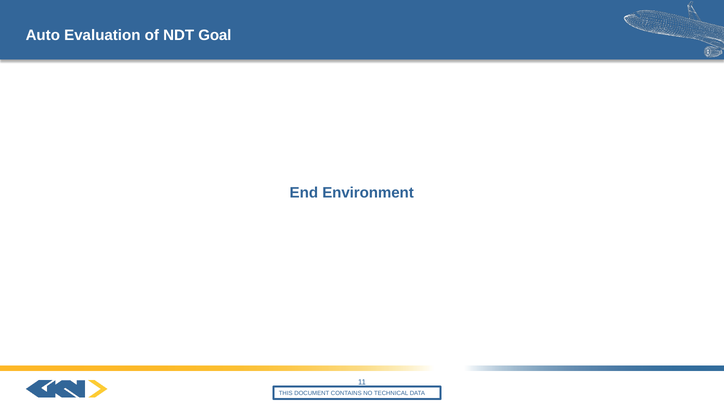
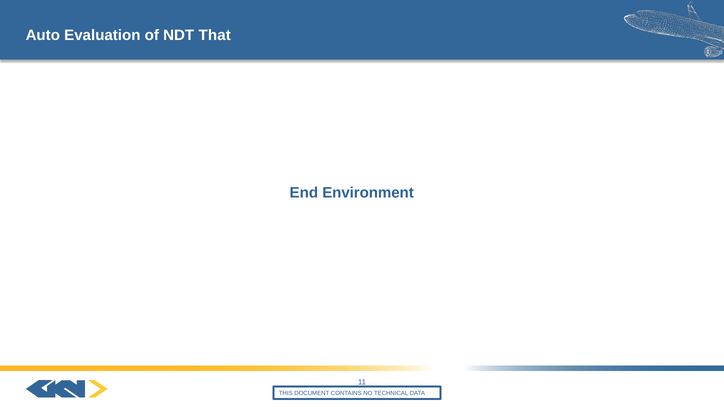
Goal: Goal -> That
